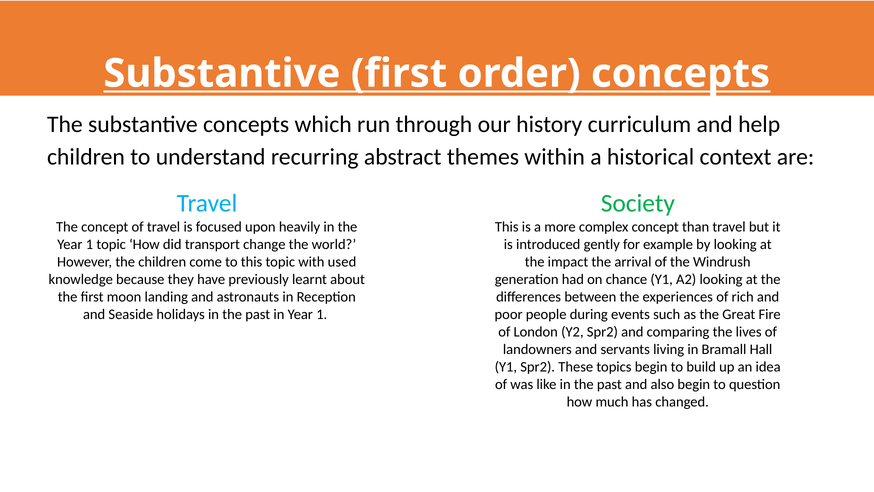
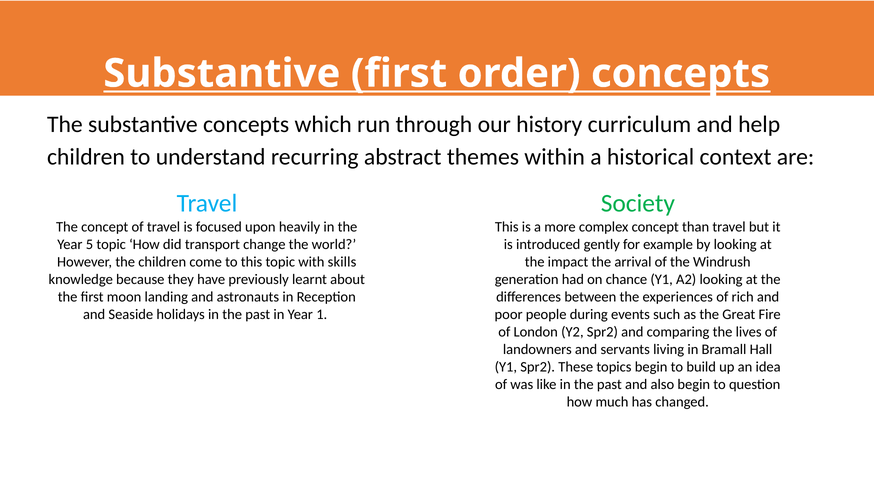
1 at (89, 244): 1 -> 5
used: used -> skills
